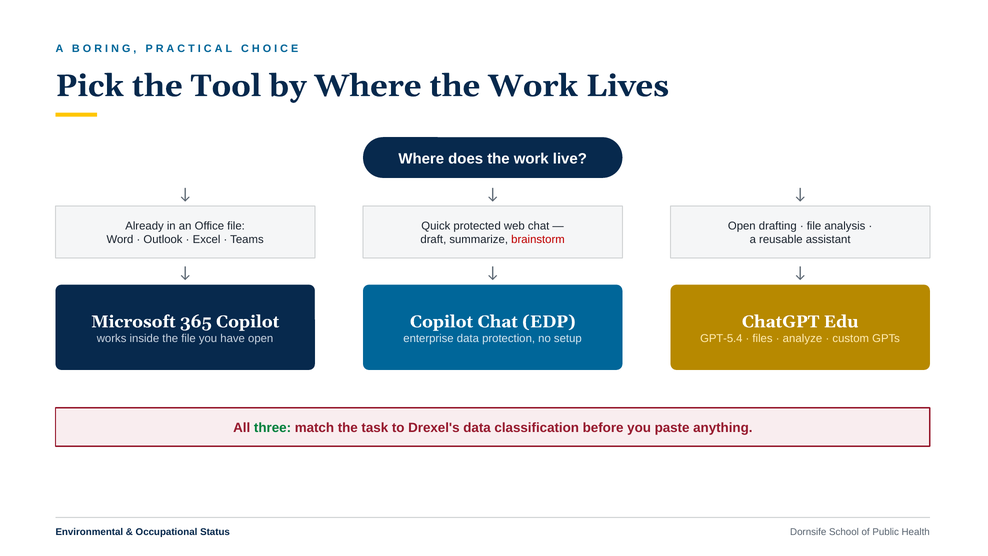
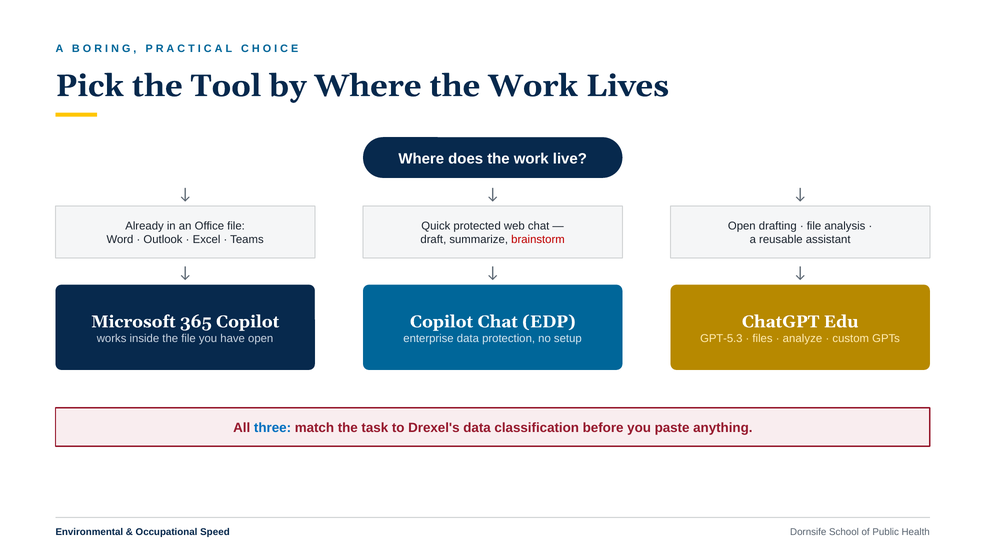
GPT-5.4: GPT-5.4 -> GPT-5.3
three colour: green -> blue
Status: Status -> Speed
